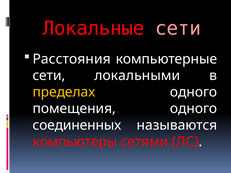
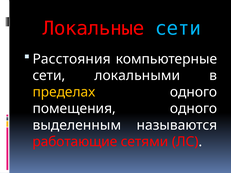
сети at (178, 28) colour: pink -> light blue
соединенных: соединенных -> выделенным
компьютеры: компьютеры -> работающие
